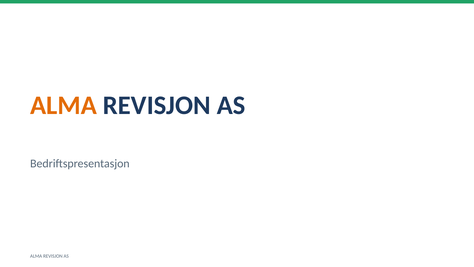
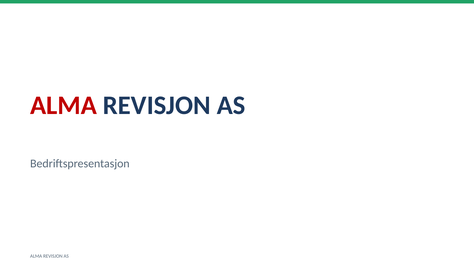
ALMA at (64, 105) colour: orange -> red
